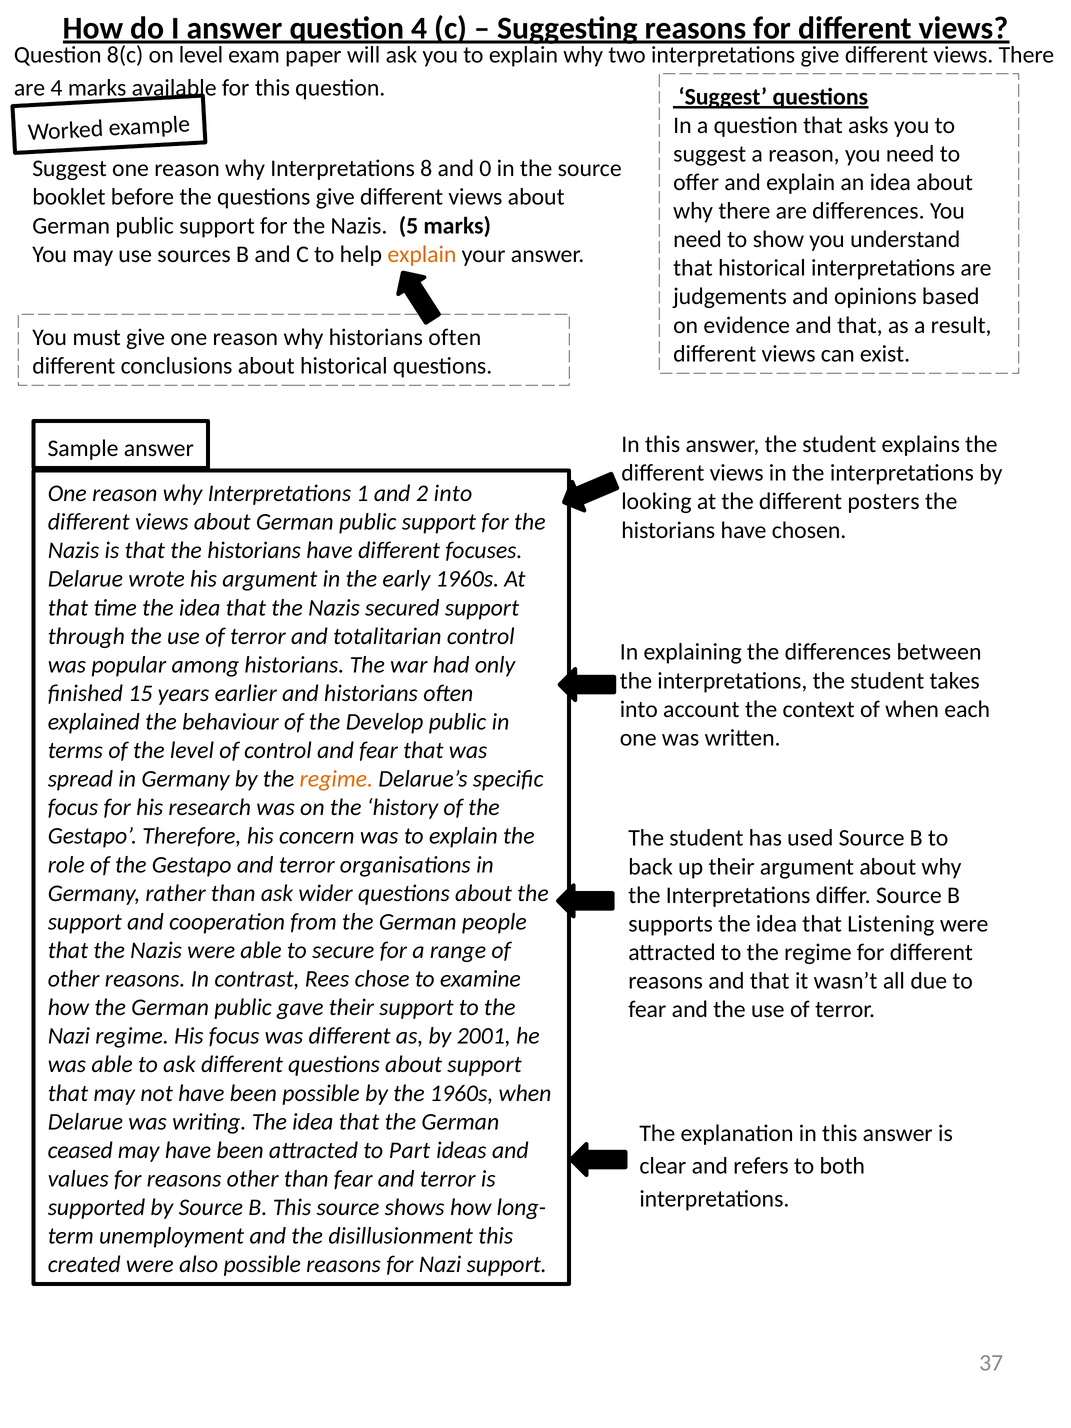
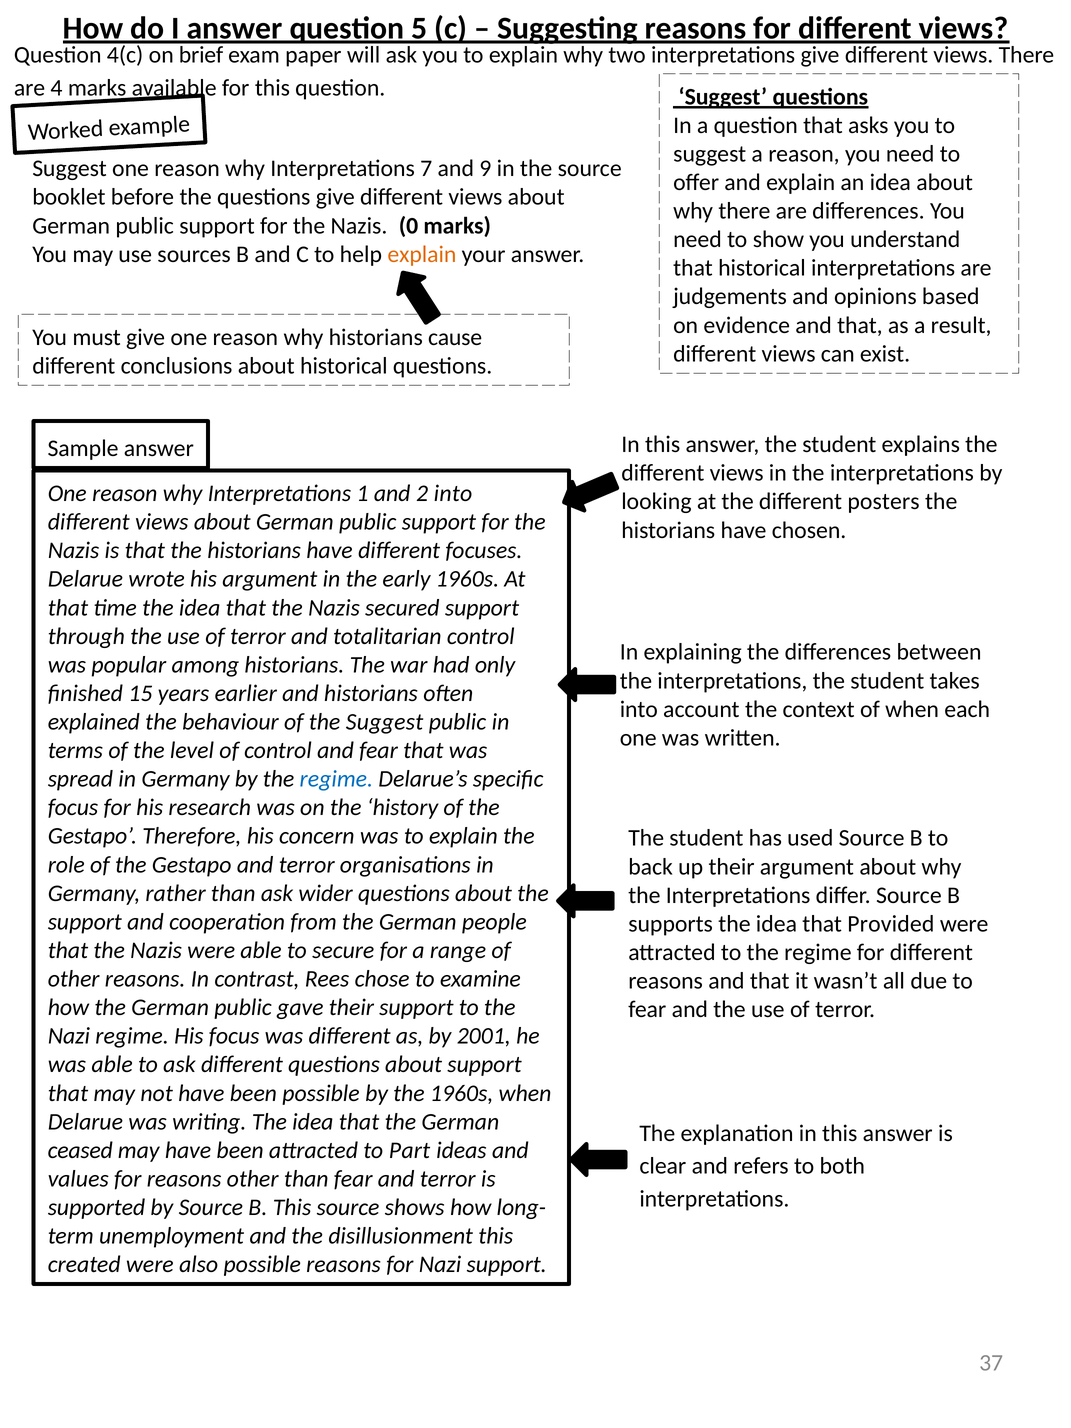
question 4: 4 -> 5
8(c: 8(c -> 4(c
on level: level -> brief
8: 8 -> 7
0: 0 -> 9
5: 5 -> 0
why historians often: often -> cause
the Develop: Develop -> Suggest
regime at (336, 779) colour: orange -> blue
Listening: Listening -> Provided
